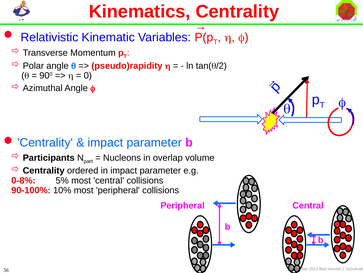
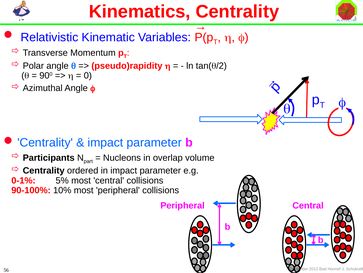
0-8%: 0-8% -> 0-1%
